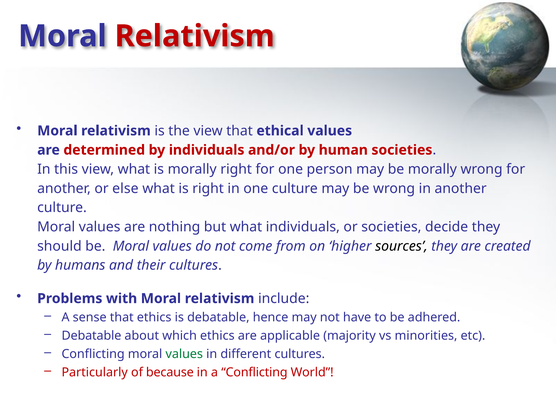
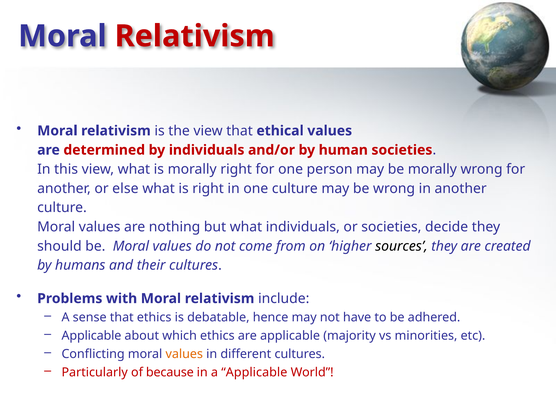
Debatable at (91, 336): Debatable -> Applicable
values at (184, 354) colour: green -> orange
a Conflicting: Conflicting -> Applicable
